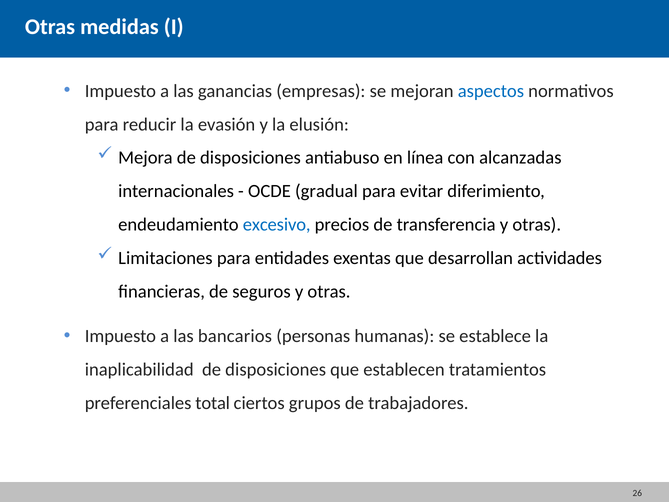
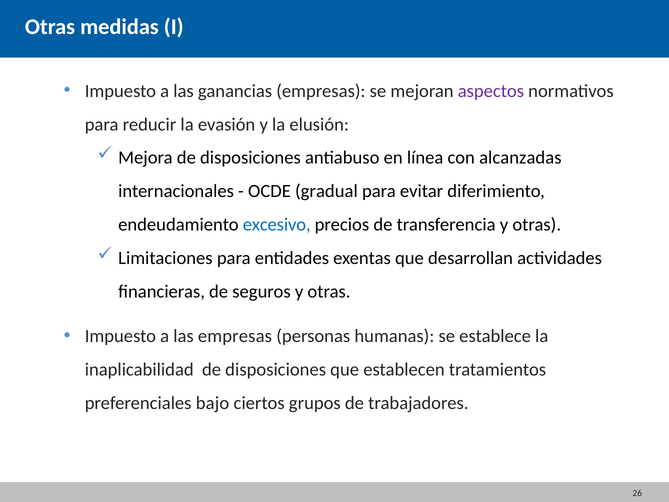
aspectos colour: blue -> purple
las bancarios: bancarios -> empresas
total: total -> bajo
